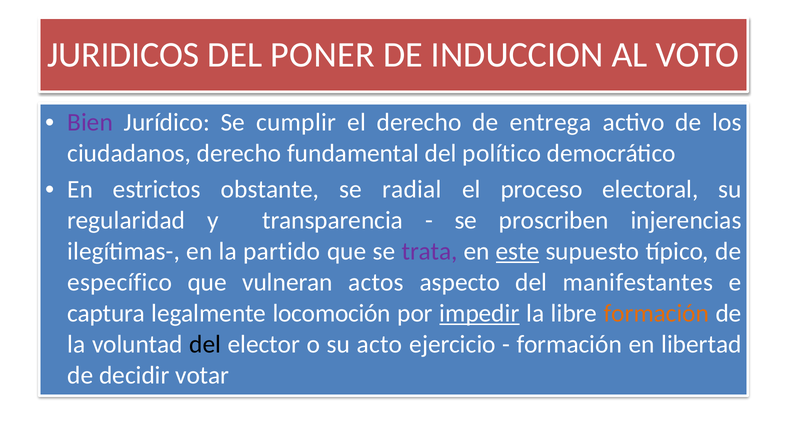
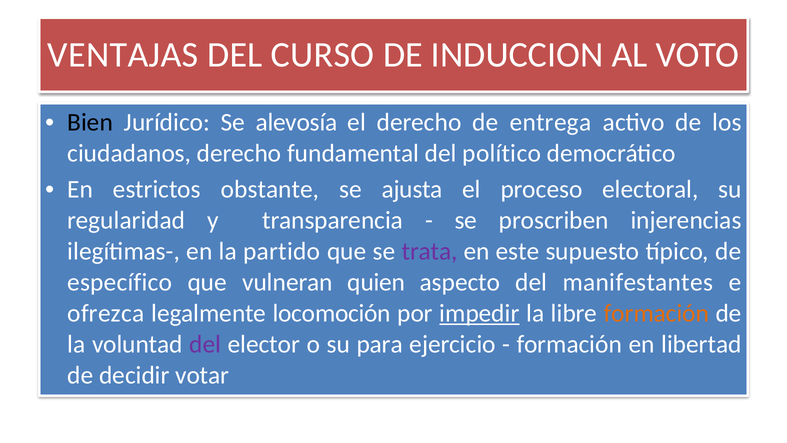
JURIDICOS: JURIDICOS -> VENTAJAS
PONER: PONER -> CURSO
Bien colour: purple -> black
cumplir: cumplir -> alevosía
radial: radial -> ajusta
este underline: present -> none
actos: actos -> quien
captura: captura -> ofrezca
del at (205, 344) colour: black -> purple
acto: acto -> para
